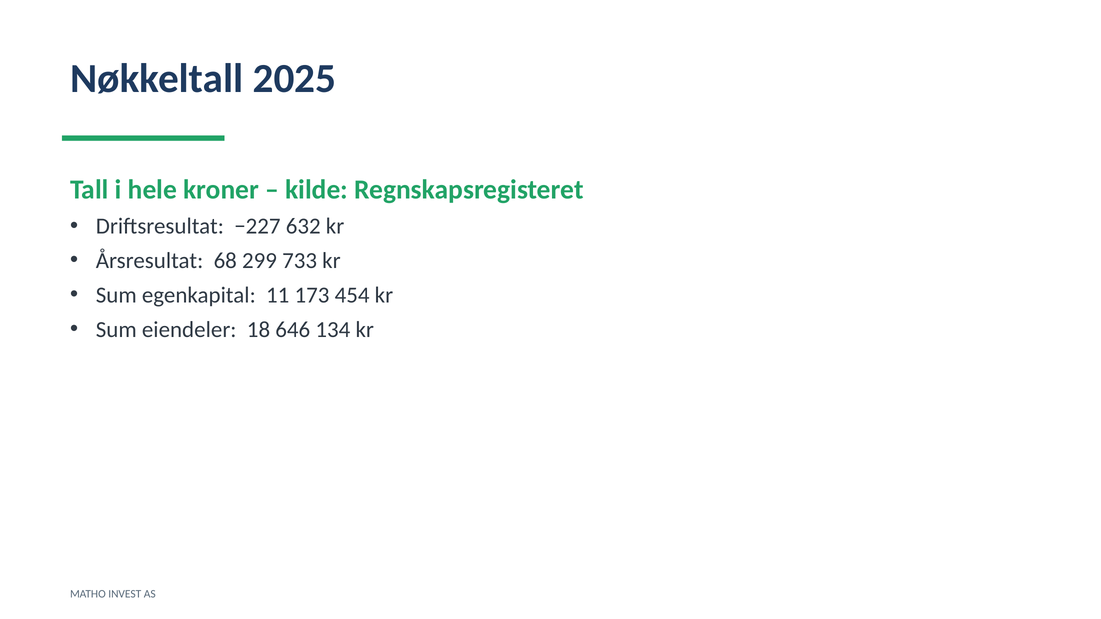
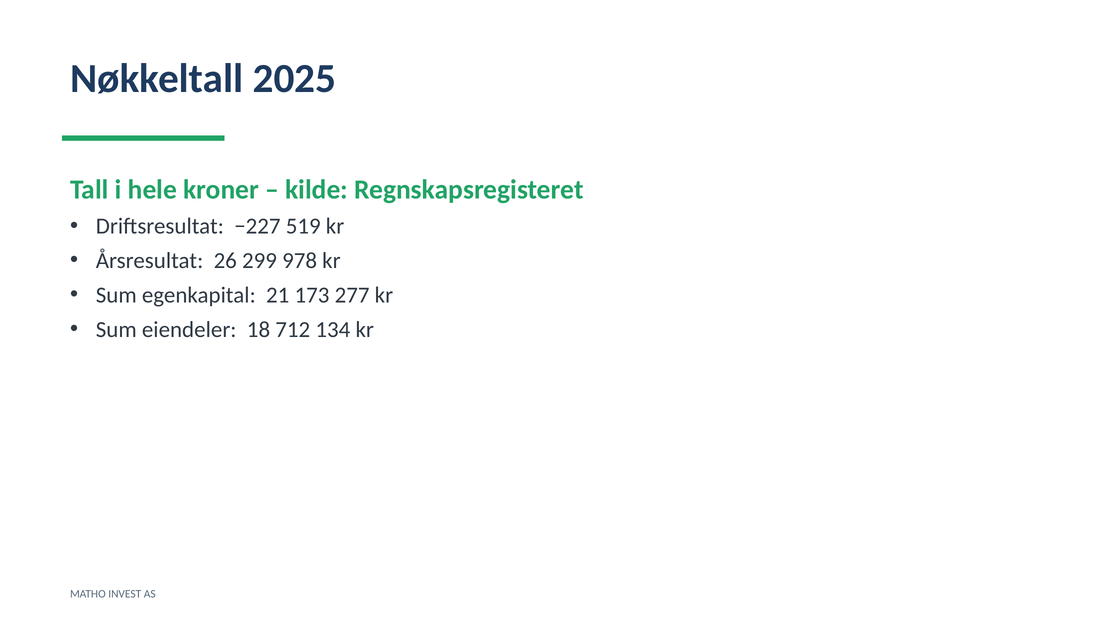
632: 632 -> 519
68: 68 -> 26
733: 733 -> 978
11: 11 -> 21
454: 454 -> 277
646: 646 -> 712
